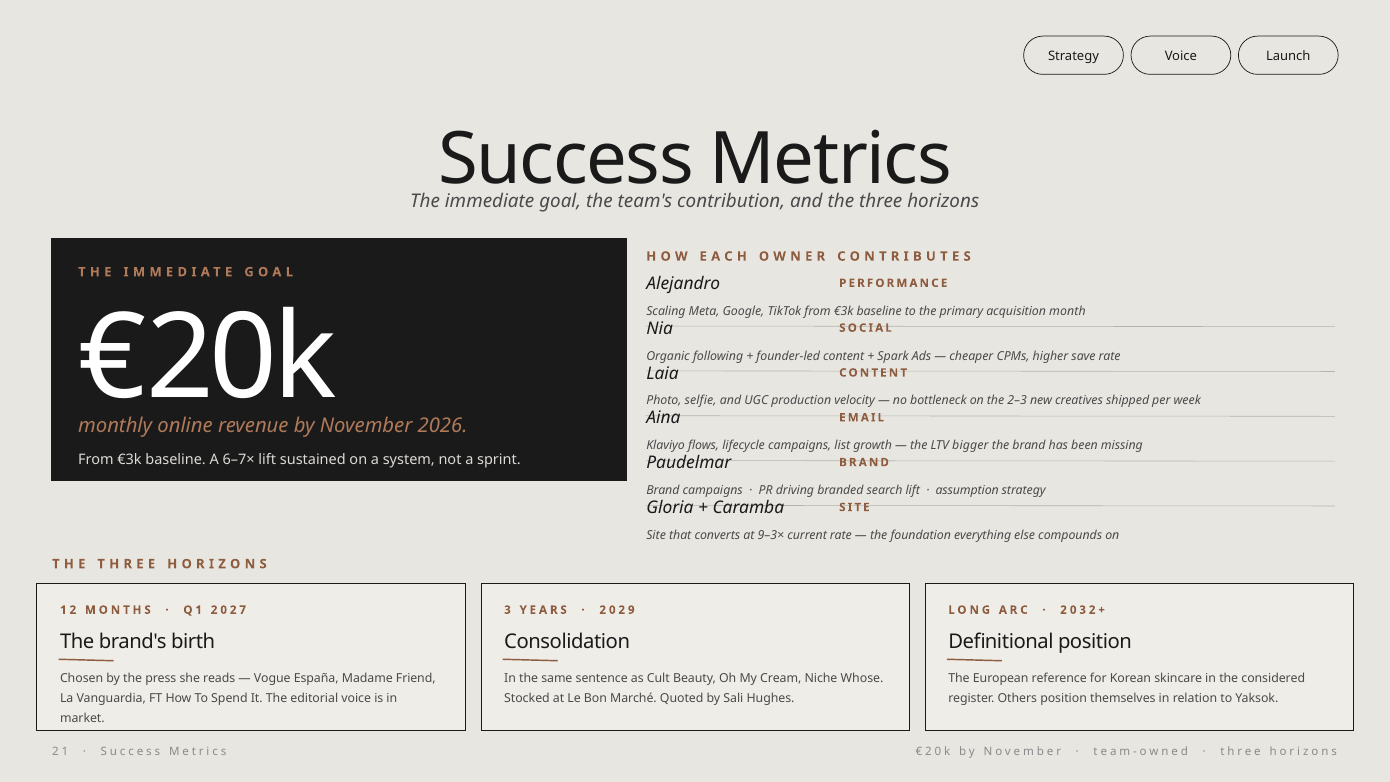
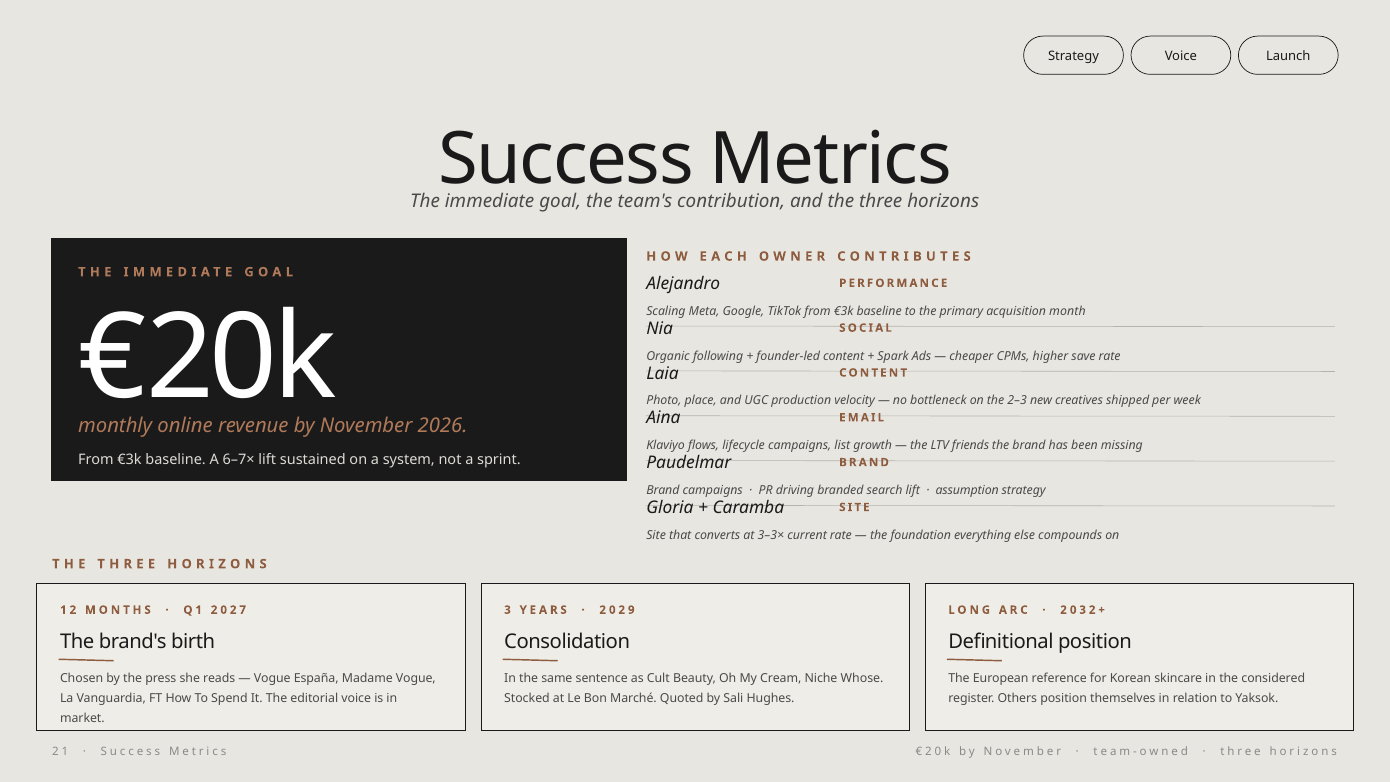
selfie: selfie -> place
bigger: bigger -> friends
9–3×: 9–3× -> 3–3×
Madame Friend: Friend -> Vogue
